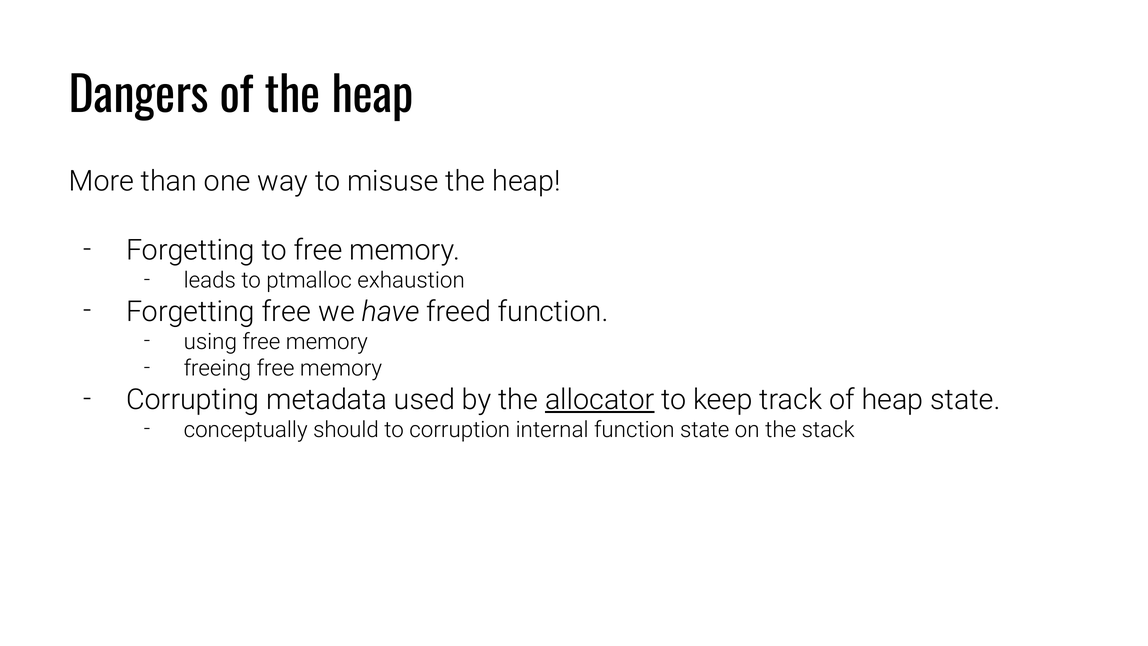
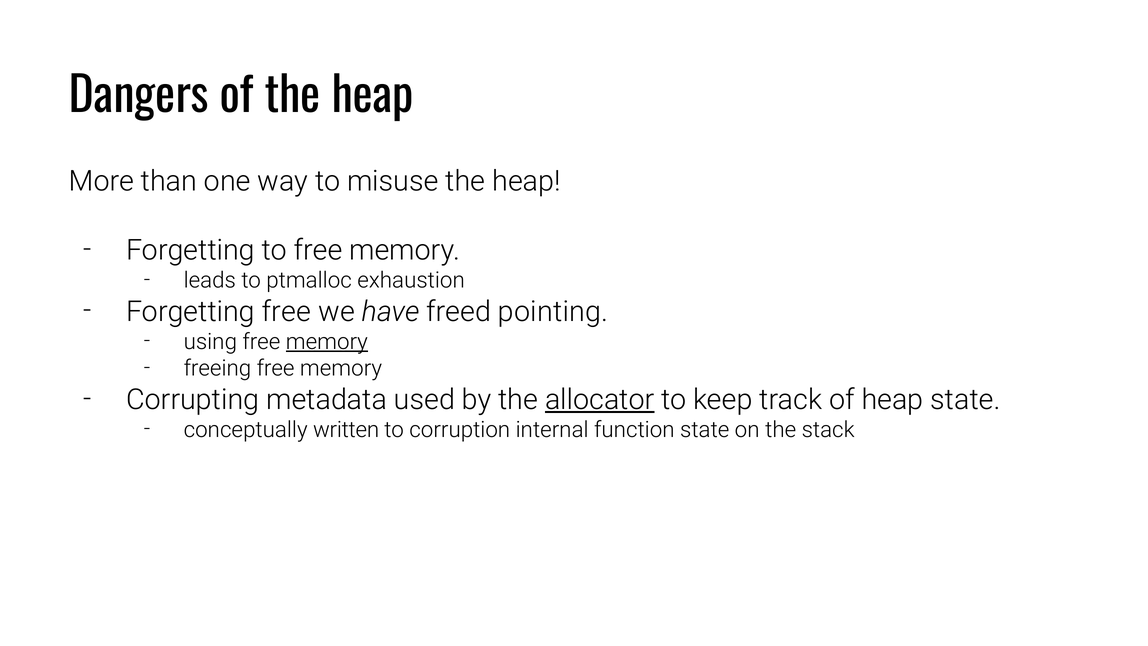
freed function: function -> pointing
memory at (327, 342) underline: none -> present
should: should -> written
